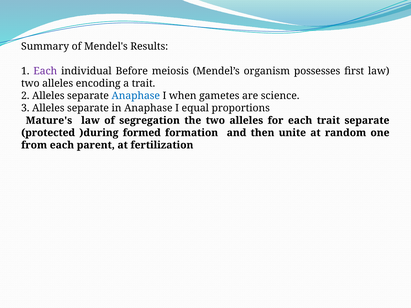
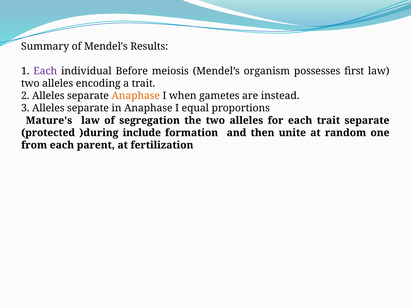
Anaphase at (136, 96) colour: blue -> orange
science: science -> instead
formed: formed -> include
